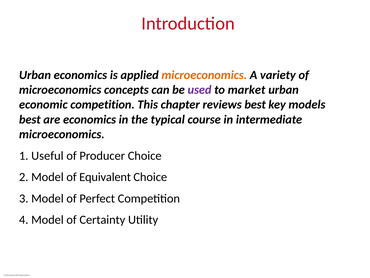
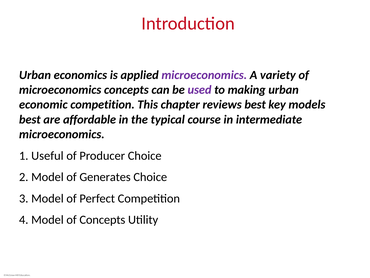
microeconomics at (204, 75) colour: orange -> purple
market: market -> making
are economics: economics -> affordable
Equivalent: Equivalent -> Generates
of Certainty: Certainty -> Concepts
